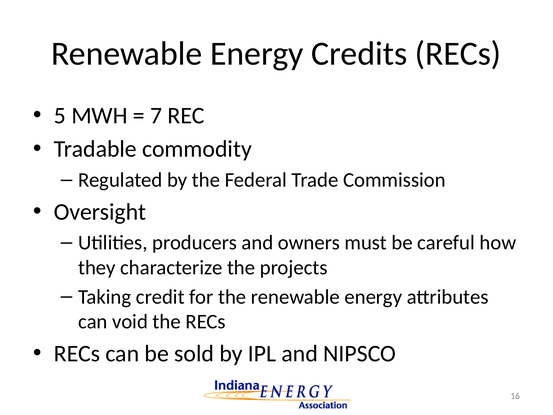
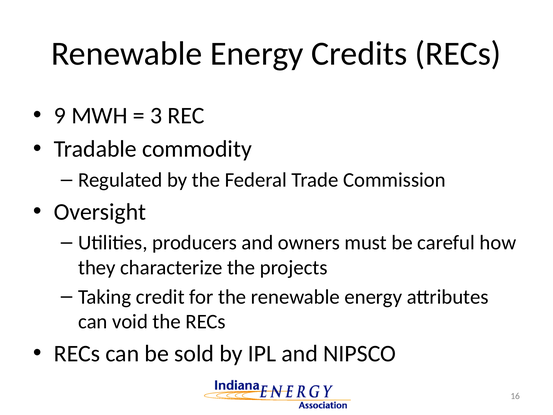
5: 5 -> 9
7: 7 -> 3
